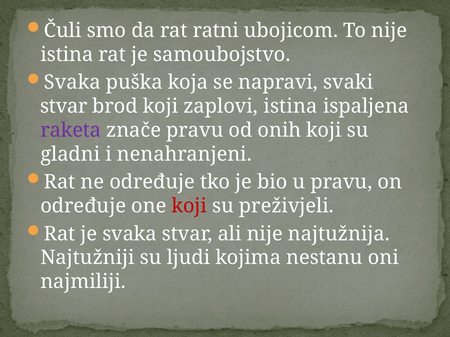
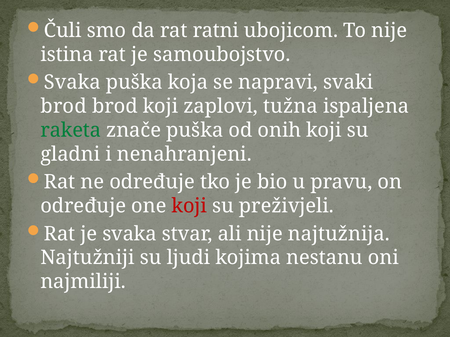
stvar at (64, 106): stvar -> brod
zaplovi istina: istina -> tužna
raketa colour: purple -> green
znače pravu: pravu -> puška
